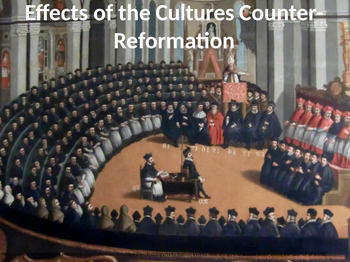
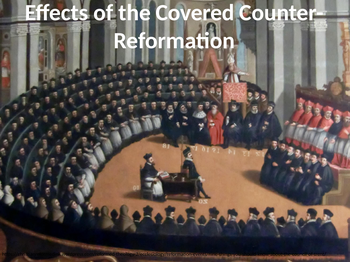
Cultures: Cultures -> Covered
